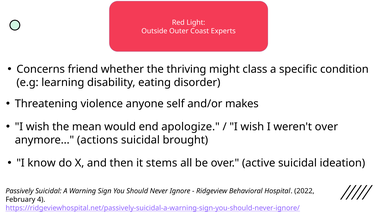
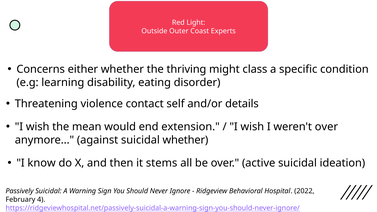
friend: friend -> either
anyone: anyone -> contact
makes: makes -> details
apologize: apologize -> extension
actions: actions -> against
suicidal brought: brought -> whether
